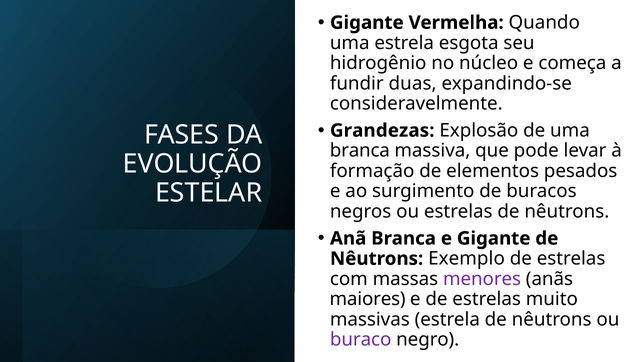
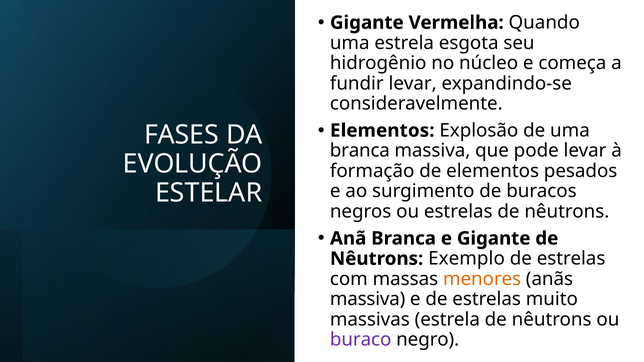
fundir duas: duas -> levar
Grandezas at (382, 131): Grandezas -> Elementos
menores colour: purple -> orange
maiores at (368, 299): maiores -> massiva
